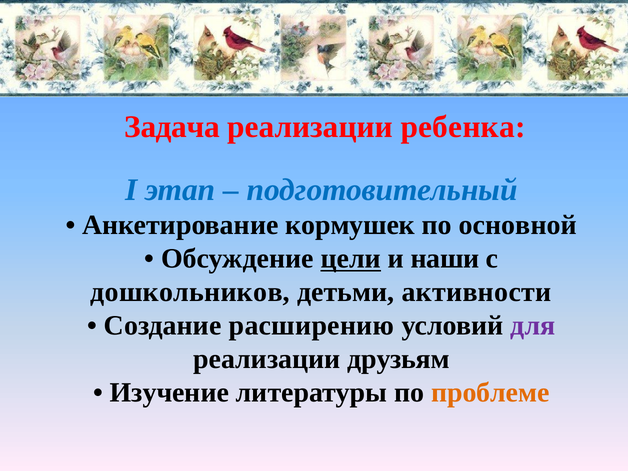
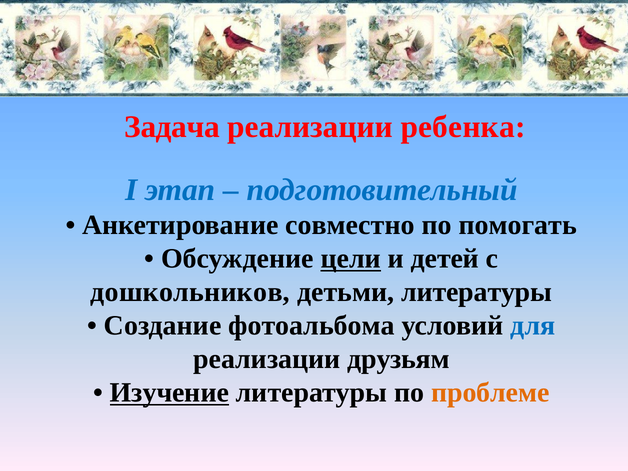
кормушек: кормушек -> совместно
основной: основной -> помогать
наши: наши -> детей
детьми активности: активности -> литературы
расширению: расширению -> фотоальбома
для colour: purple -> blue
Изучение underline: none -> present
